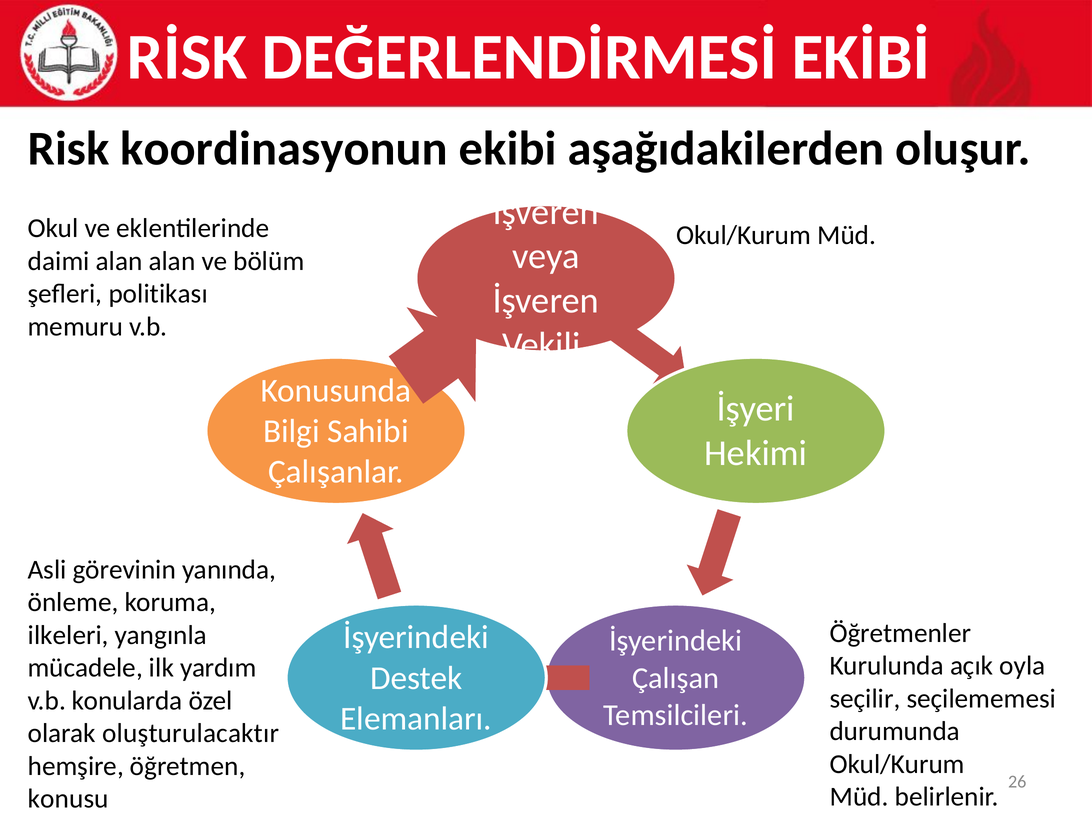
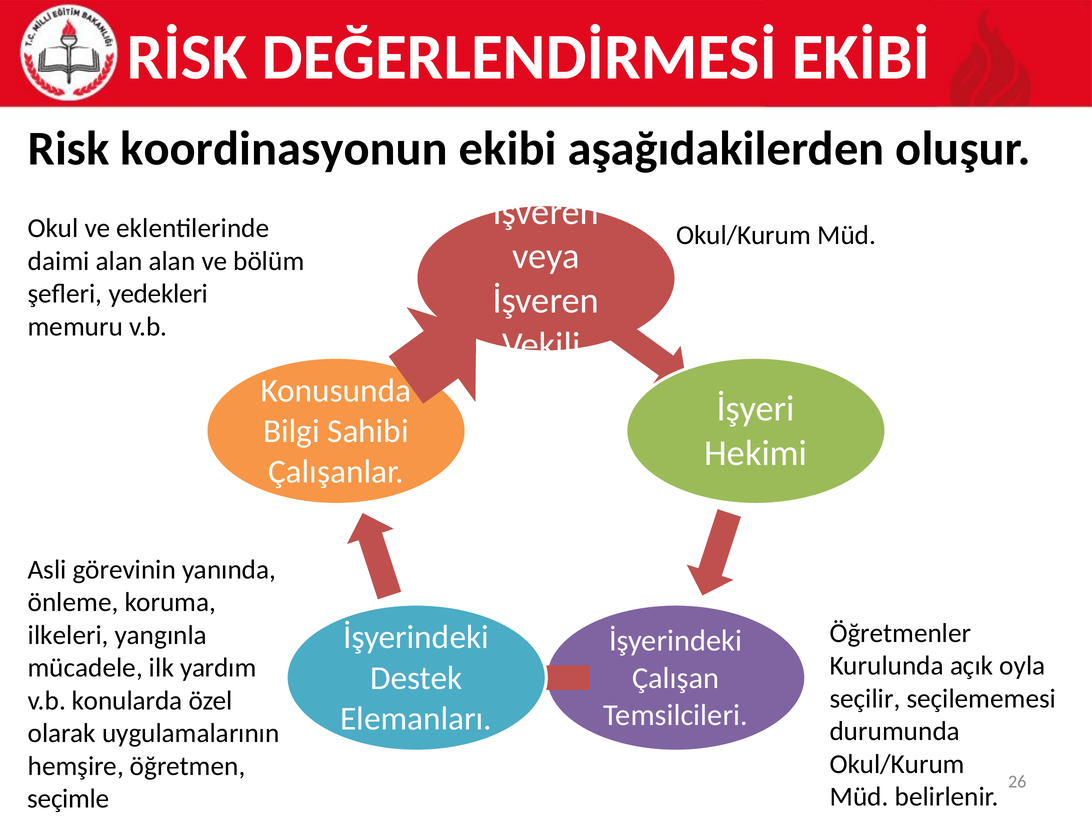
politikası: politikası -> yedekleri
oluşturulacaktır: oluşturulacaktır -> uygulamalarının
konusu: konusu -> seçimle
